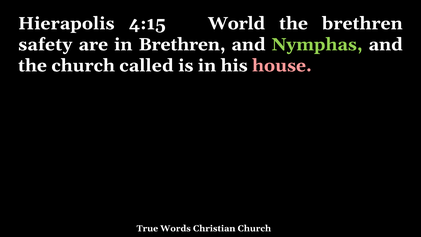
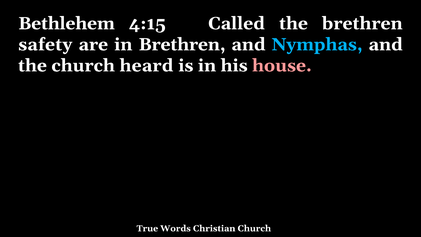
Hierapolis: Hierapolis -> Bethlehem
World: World -> Called
Nymphas colour: light green -> light blue
called: called -> heard
